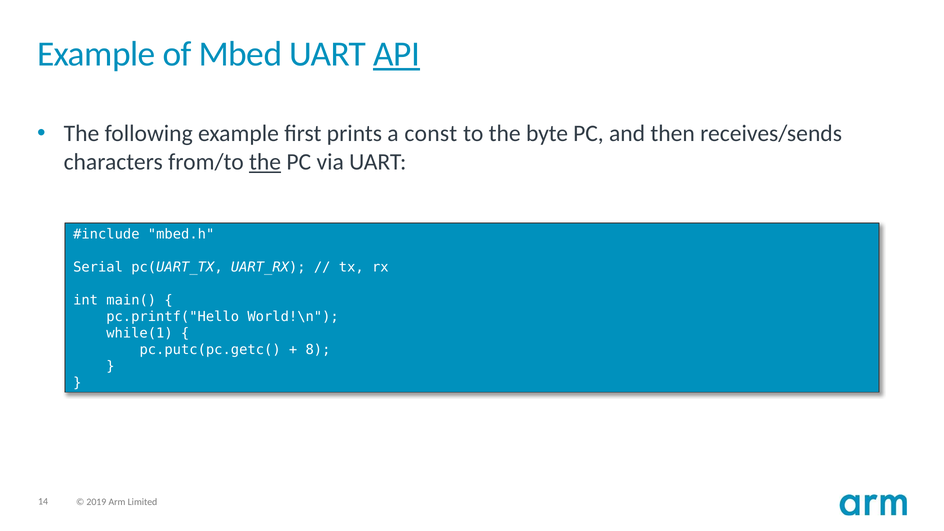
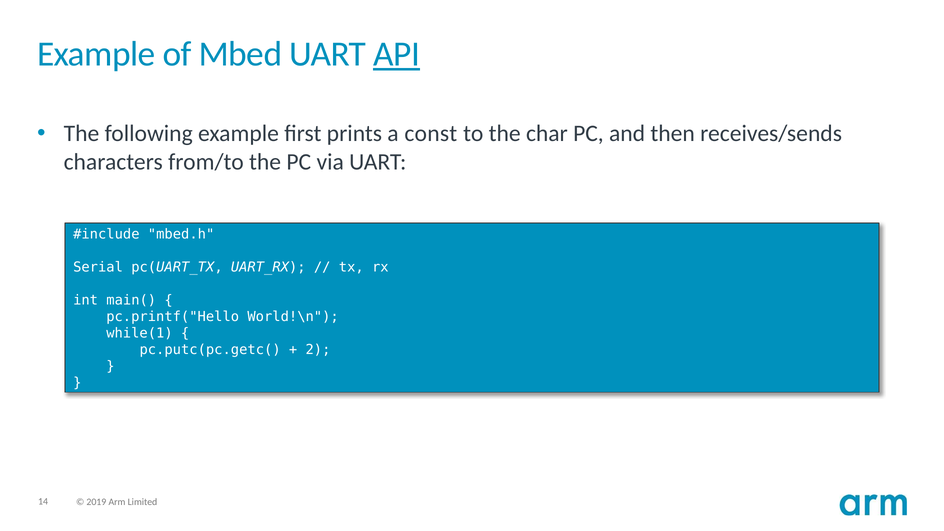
byte: byte -> char
the at (265, 162) underline: present -> none
8: 8 -> 2
